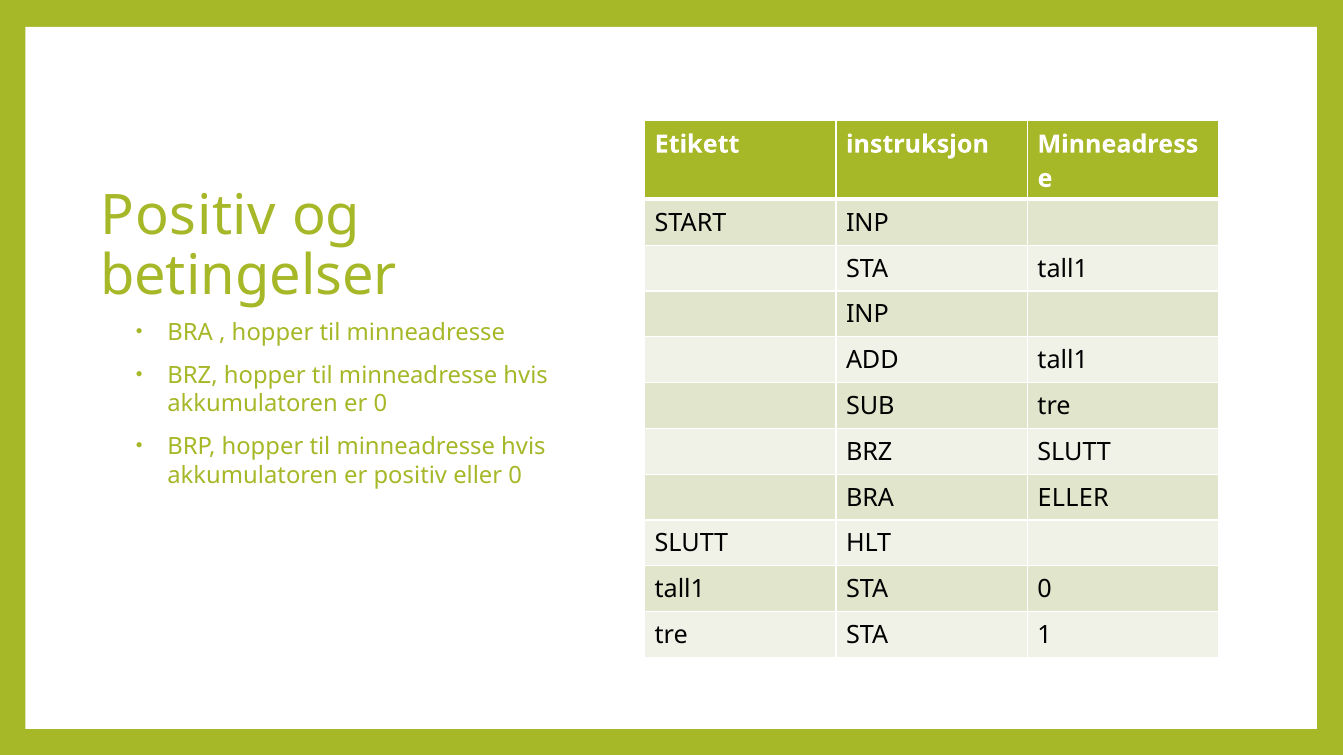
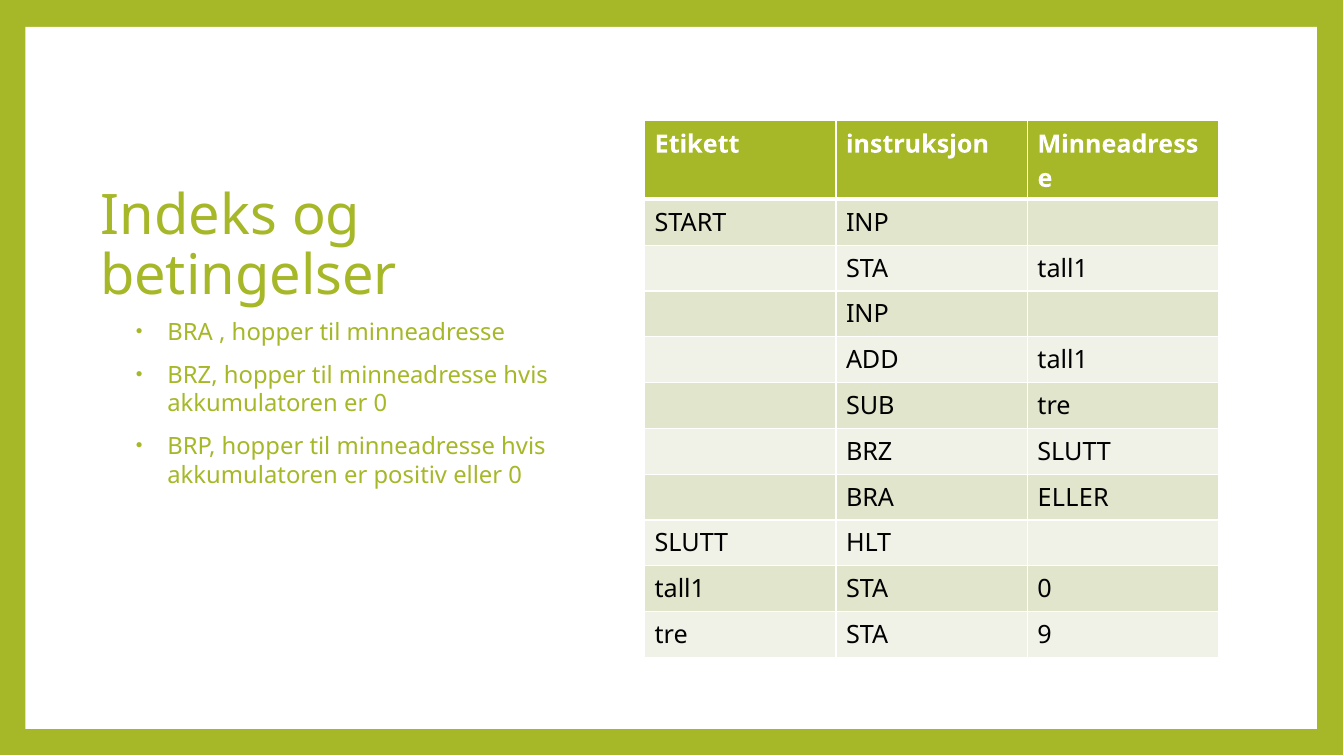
Positiv at (189, 216): Positiv -> Indeks
1: 1 -> 9
